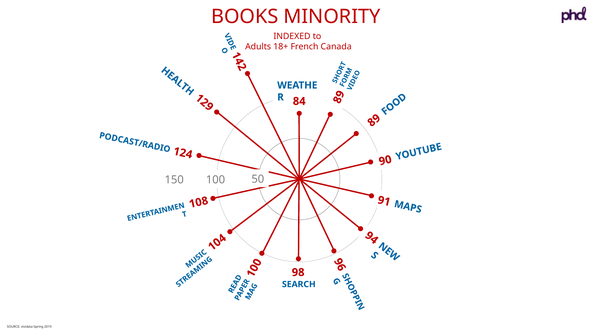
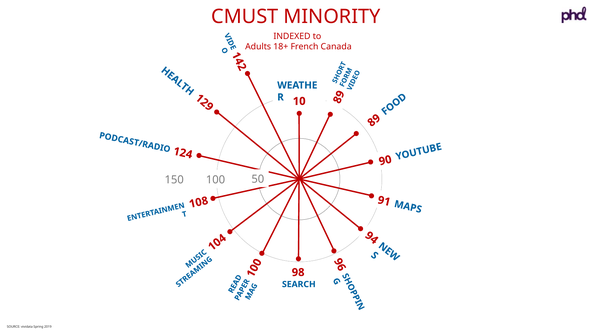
BOOKS: BOOKS -> CMUST
84: 84 -> 10
